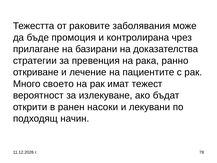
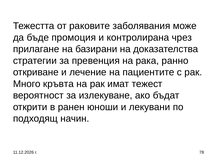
своето: своето -> кръвта
насоки: насоки -> юноши
